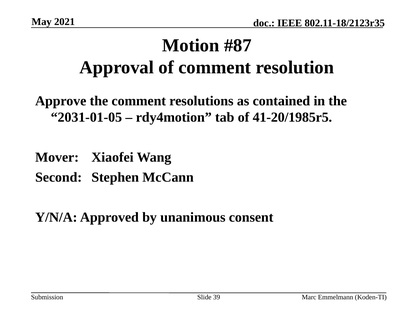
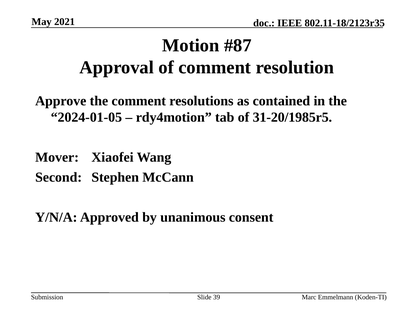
2031-01-05: 2031-01-05 -> 2024-01-05
41-20/1985r5: 41-20/1985r5 -> 31-20/1985r5
